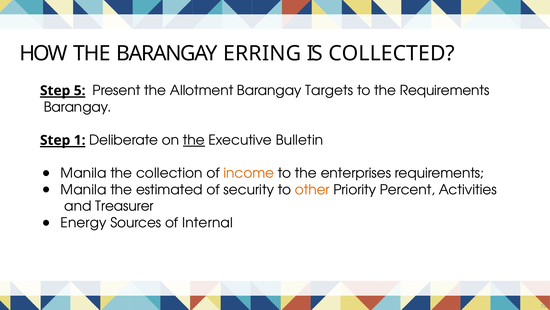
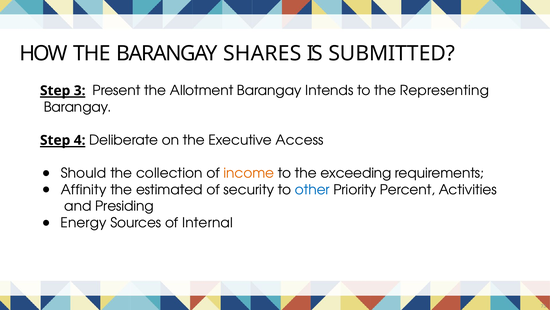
ERRING: ERRING -> SHARES
COLLECTED: COLLECTED -> SUBMITTED
5: 5 -> 3
Targets: Targets -> Intends
the Requirements: Requirements -> Representing
1: 1 -> 4
the at (194, 140) underline: present -> none
Bulletin: Bulletin -> Access
Manila at (84, 173): Manila -> Should
enterprises: enterprises -> exceeding
Manila at (84, 189): Manila -> Affinity
other colour: orange -> blue
Treasurer: Treasurer -> Presiding
